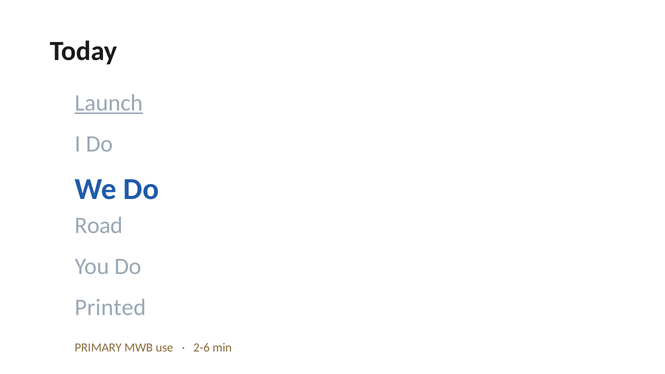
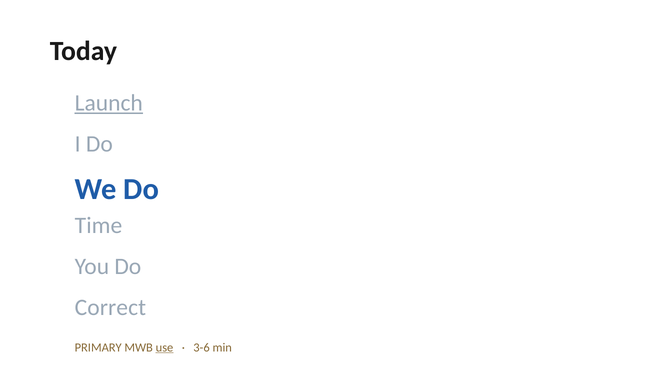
Road: Road -> Time
Printed: Printed -> Correct
use underline: none -> present
2-6: 2-6 -> 3-6
